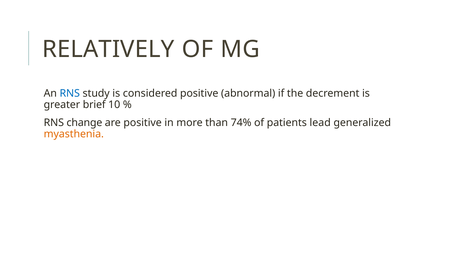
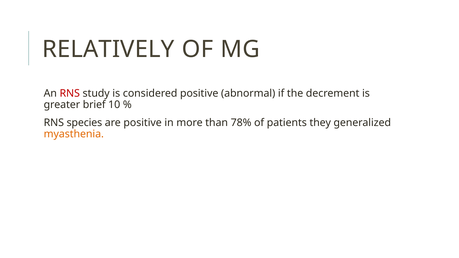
RNS at (70, 93) colour: blue -> red
change: change -> species
74%: 74% -> 78%
lead: lead -> they
